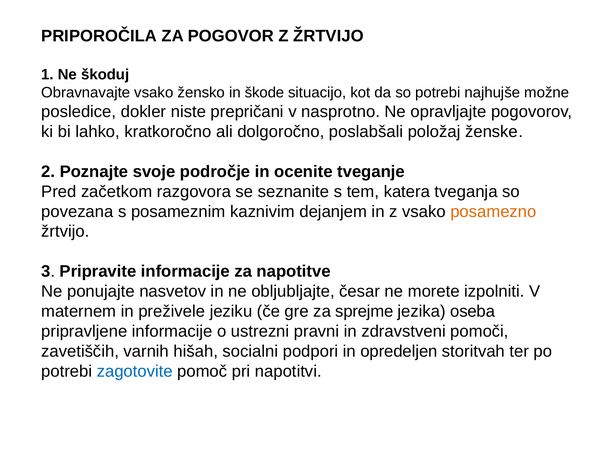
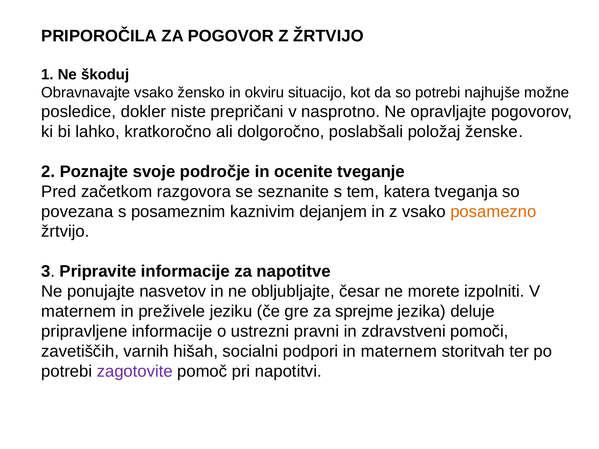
škode: škode -> okviru
oseba: oseba -> deluje
in opredeljen: opredeljen -> maternem
zagotovite colour: blue -> purple
